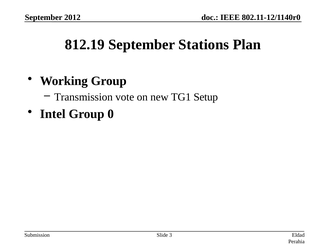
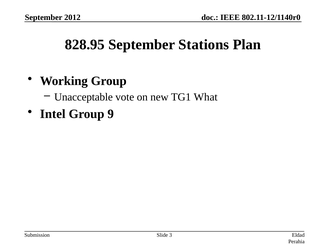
812.19: 812.19 -> 828.95
Transmission: Transmission -> Unacceptable
Setup: Setup -> What
0: 0 -> 9
